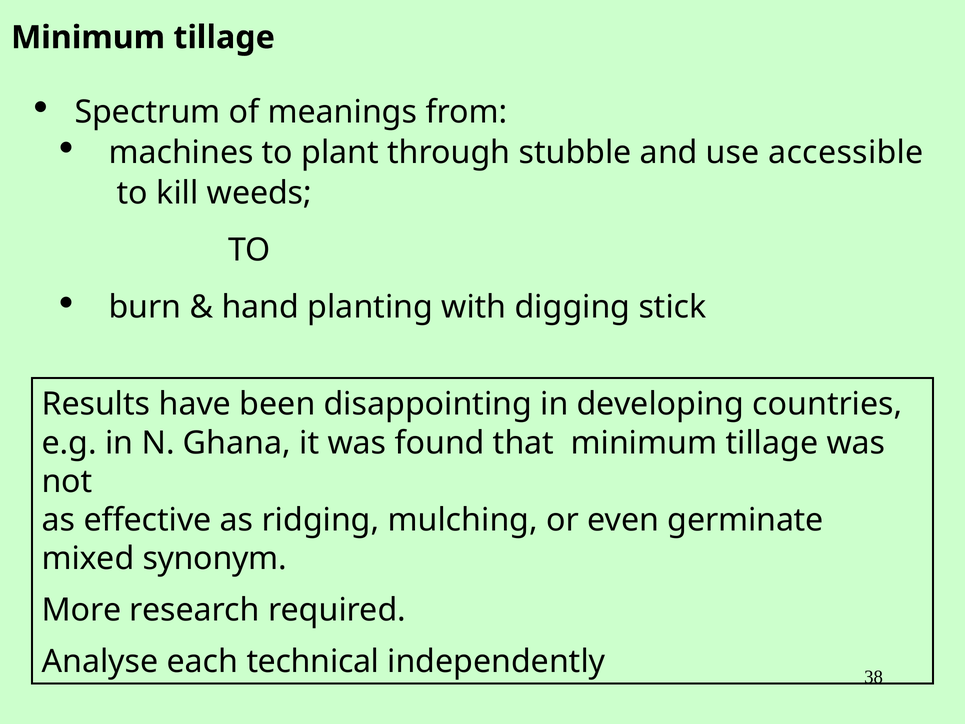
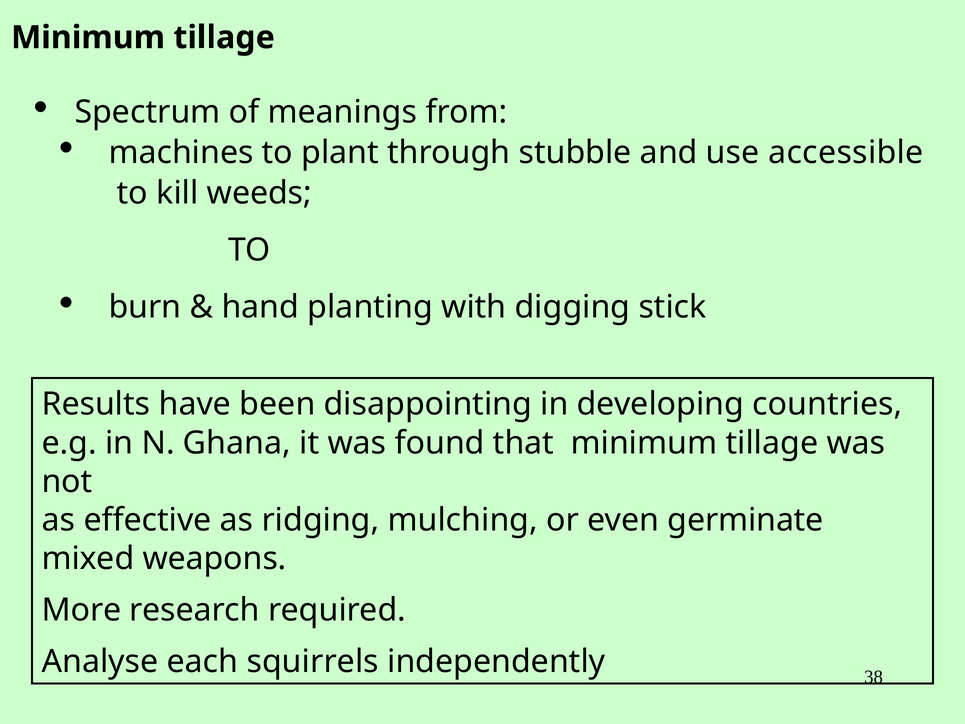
synonym: synonym -> weapons
technical: technical -> squirrels
